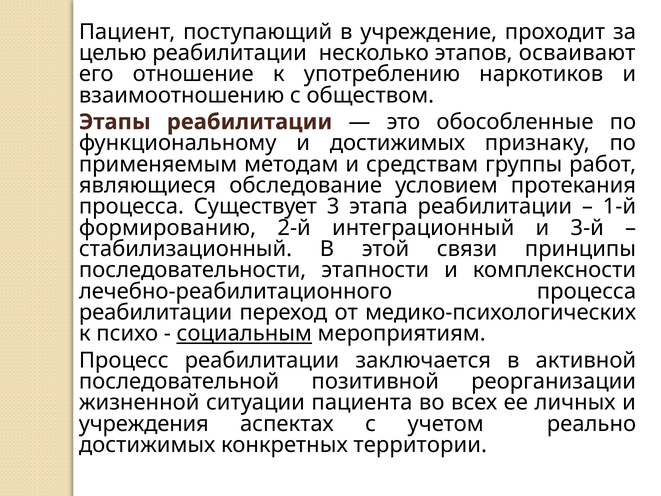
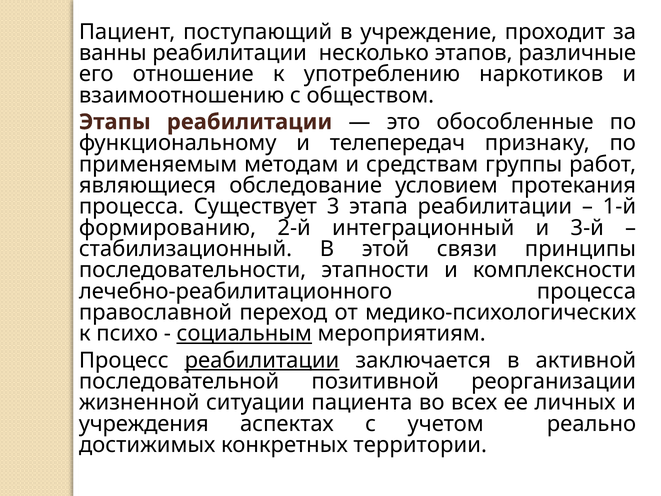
целью: целью -> ванны
осваивают: осваивают -> различные
и достижимых: достижимых -> телепередач
реабилитации at (156, 312): реабилитации -> православной
реабилитации at (262, 360) underline: none -> present
